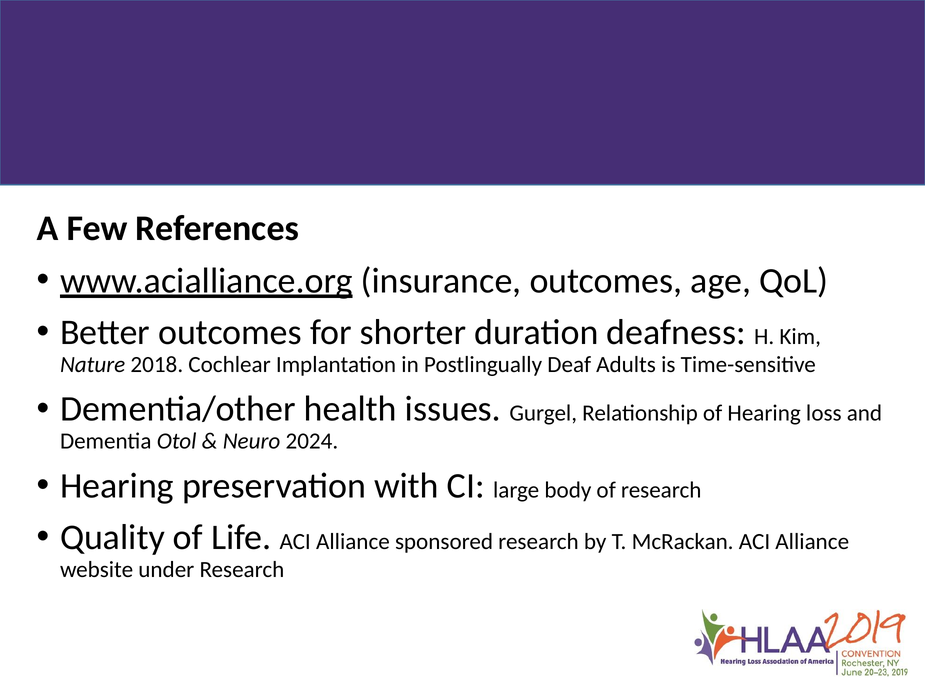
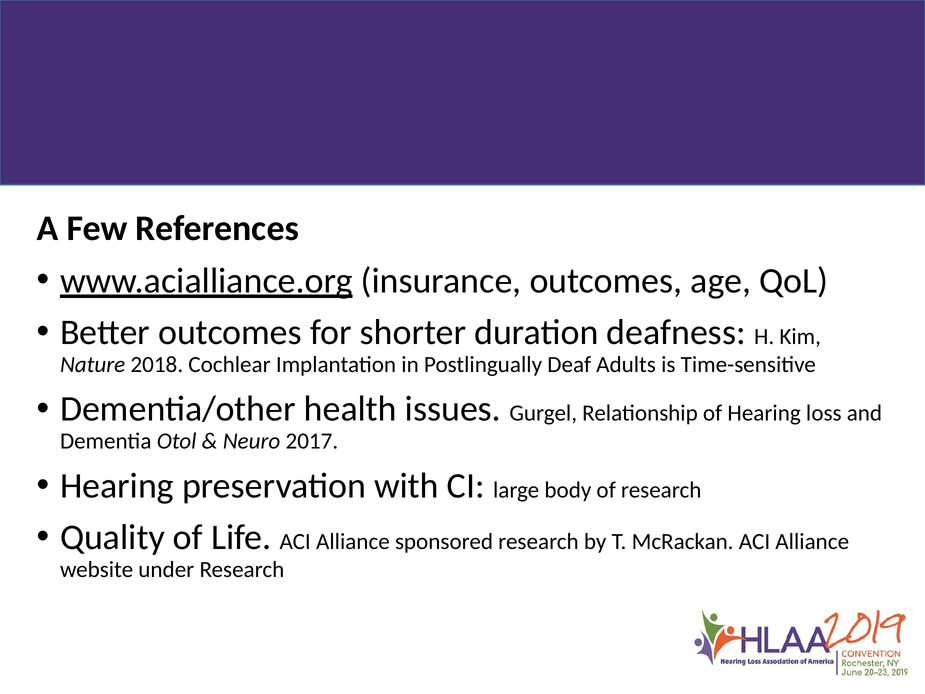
2024: 2024 -> 2017
